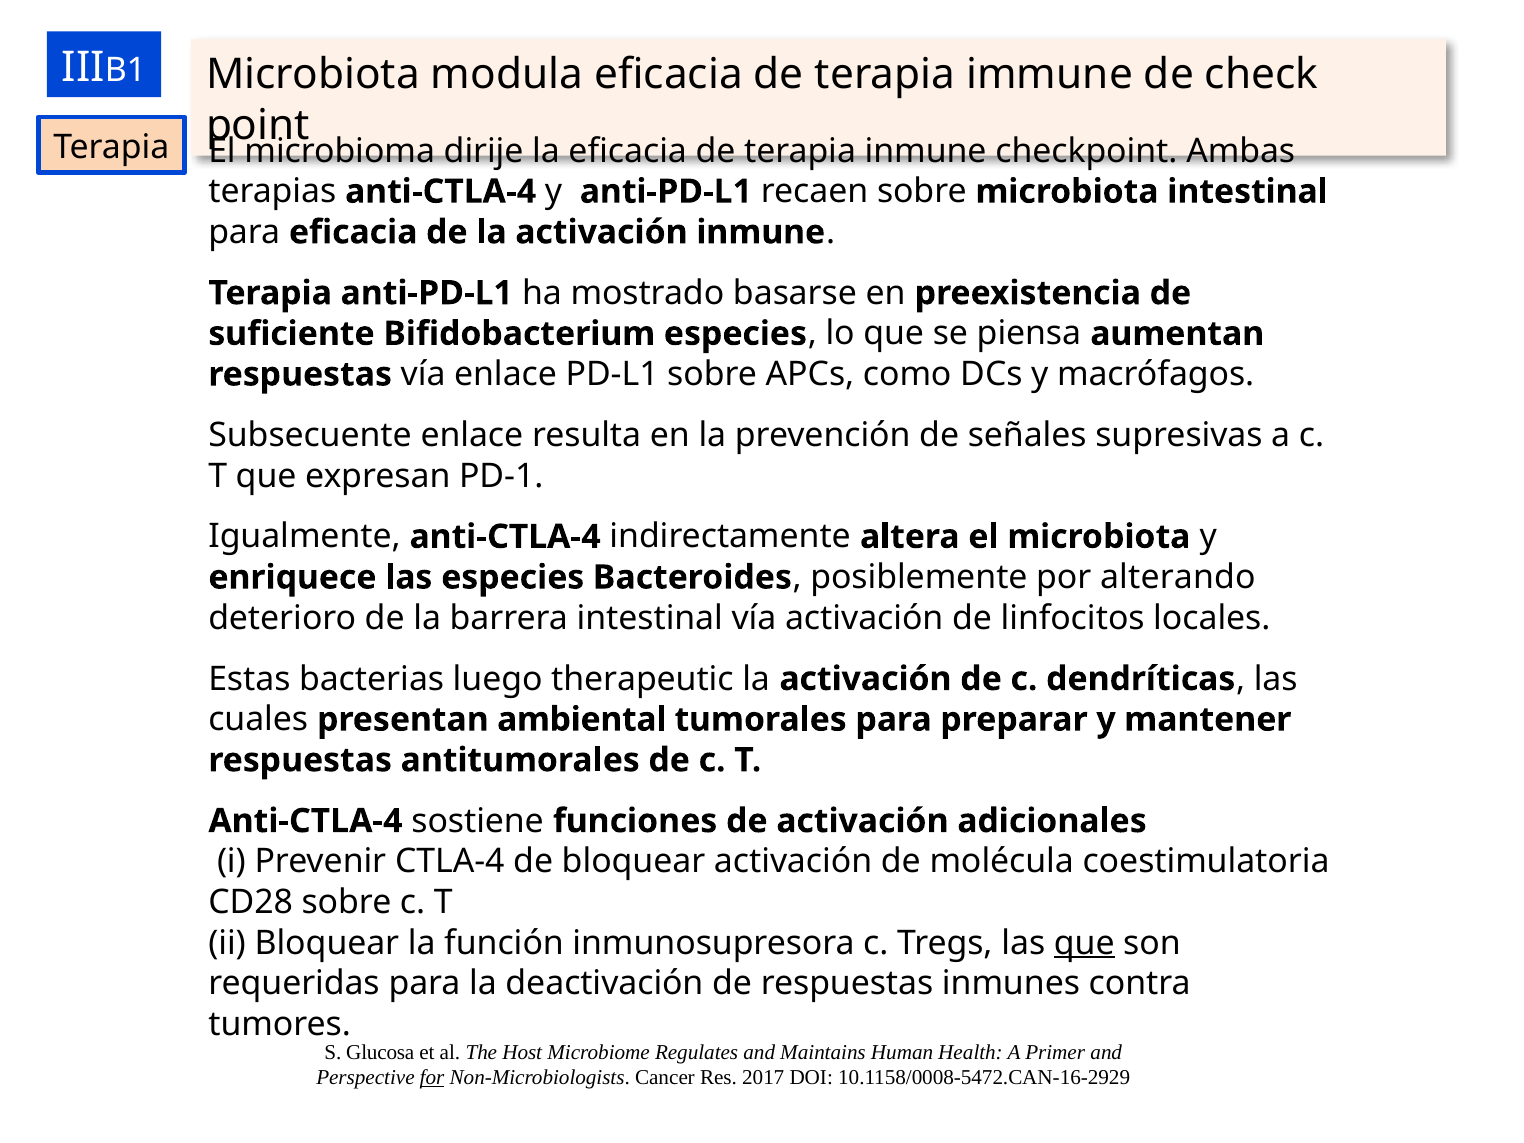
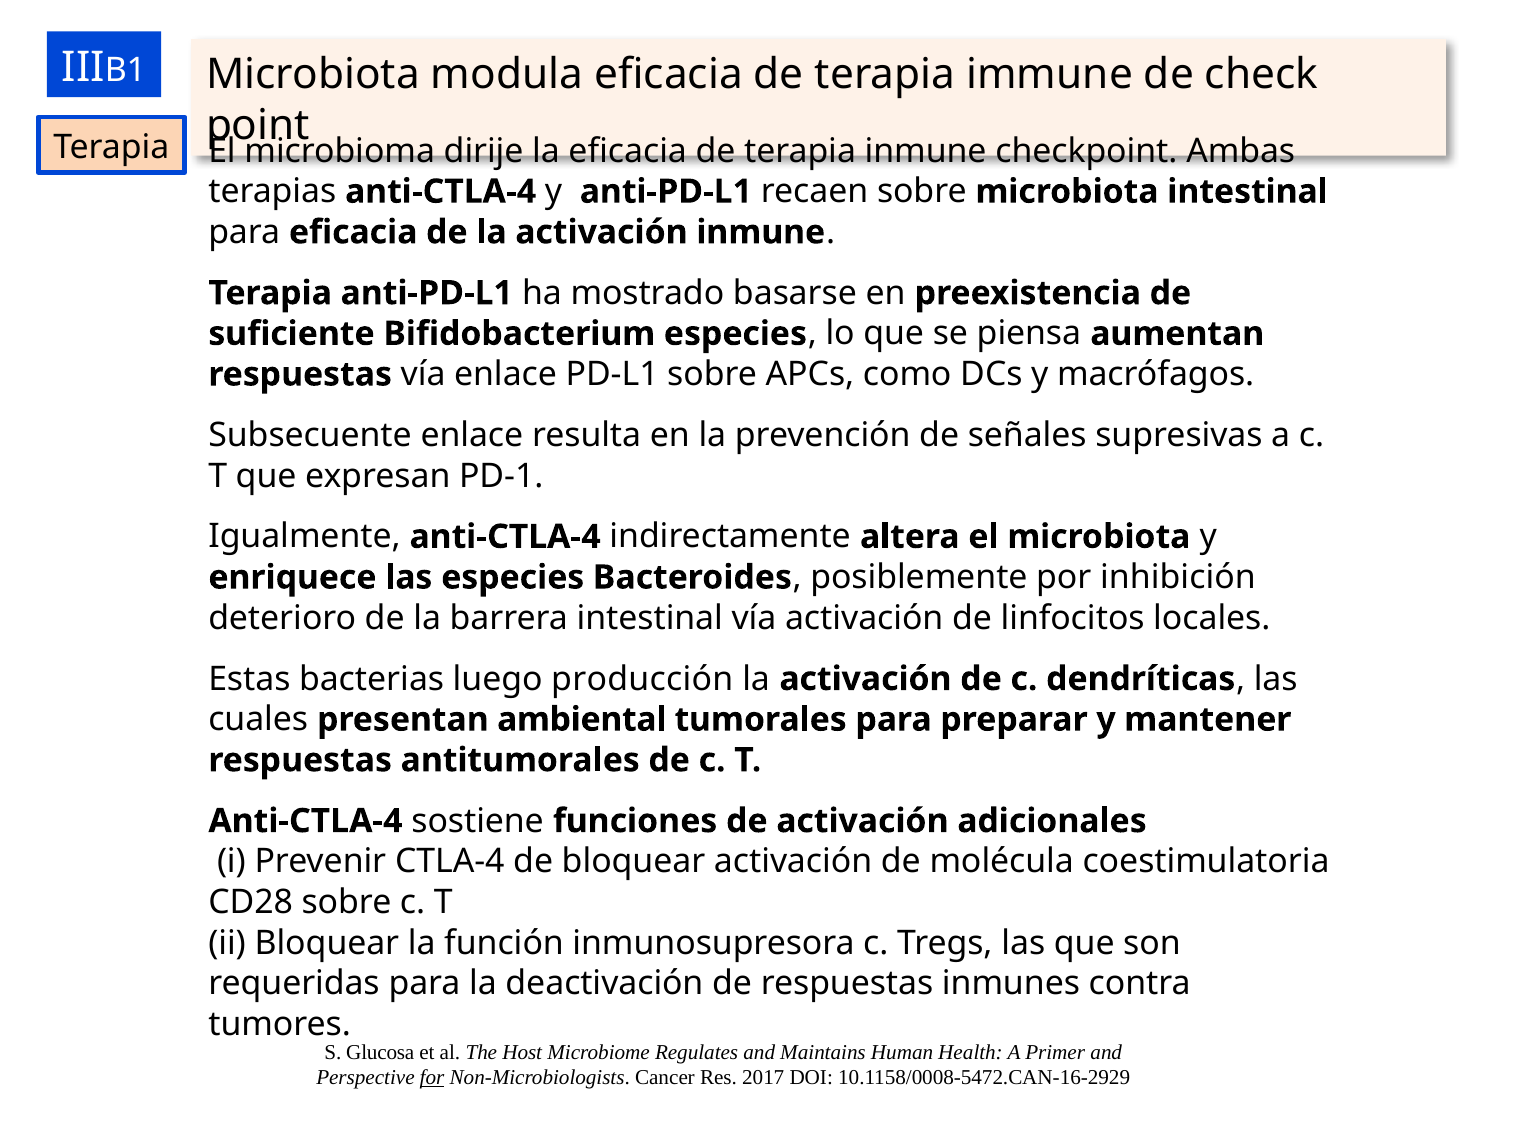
alterando: alterando -> inhibición
therapeutic: therapeutic -> producción
que at (1084, 943) underline: present -> none
